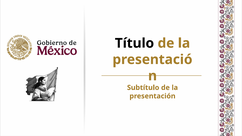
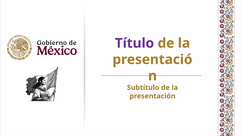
Título colour: black -> purple
